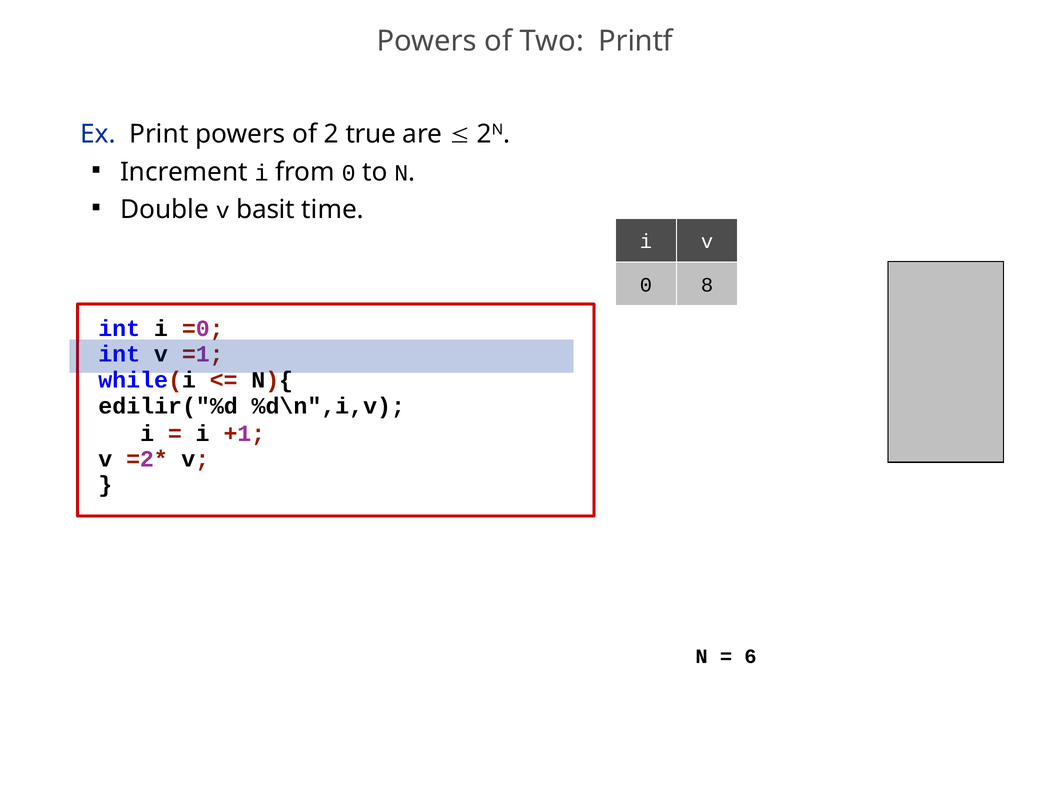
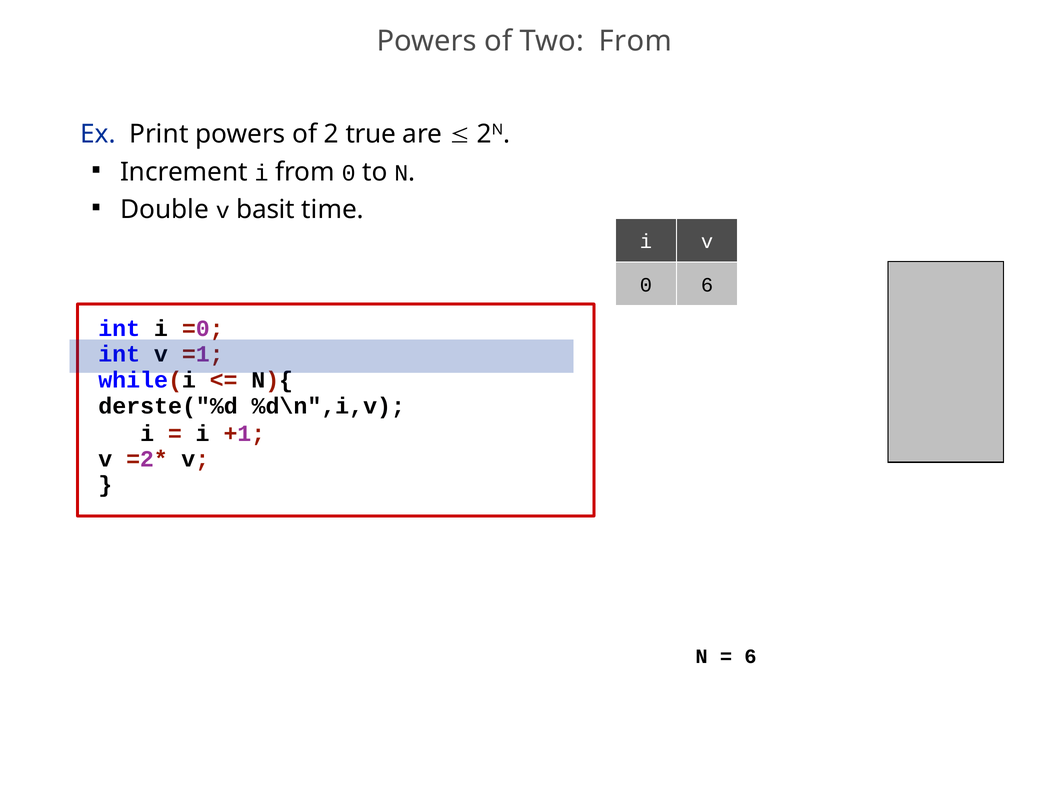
Two Printf: Printf -> From
0 8: 8 -> 6
edilir("%d: edilir("%d -> derste("%d
